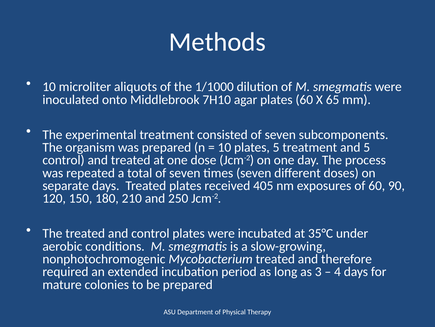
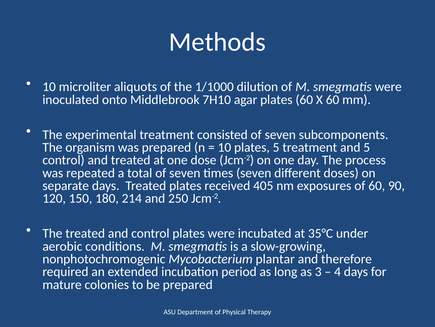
X 65: 65 -> 60
210: 210 -> 214
Mycobacterium treated: treated -> plantar
